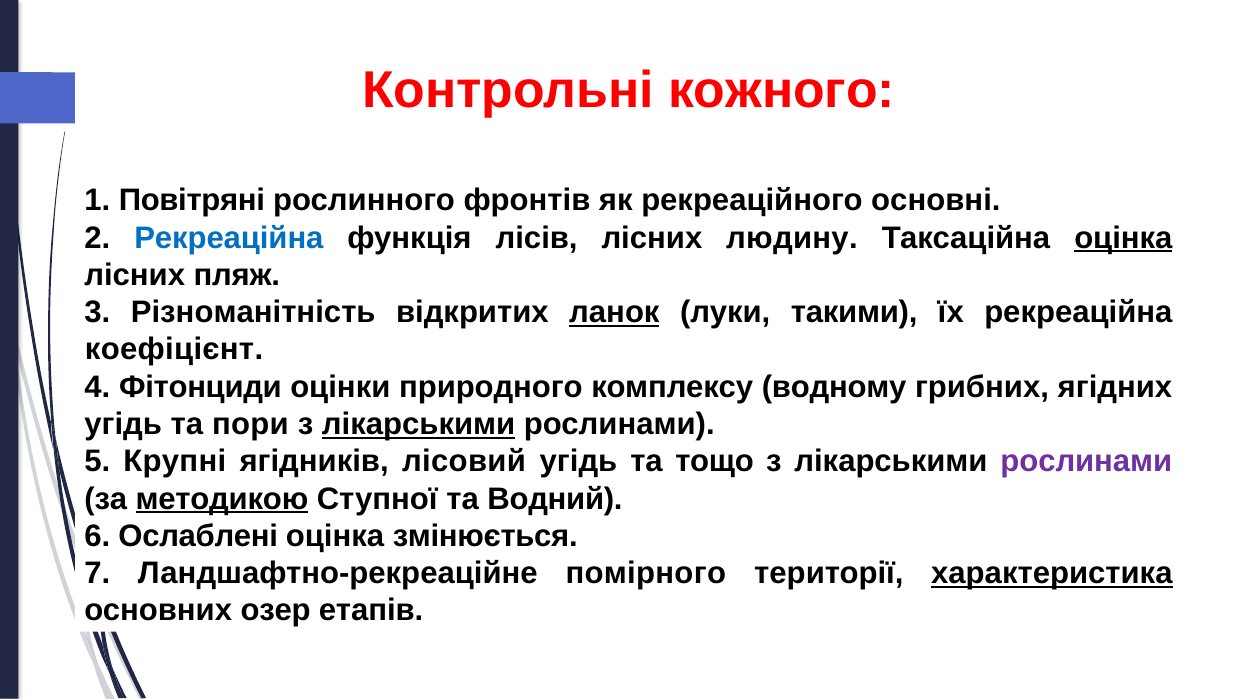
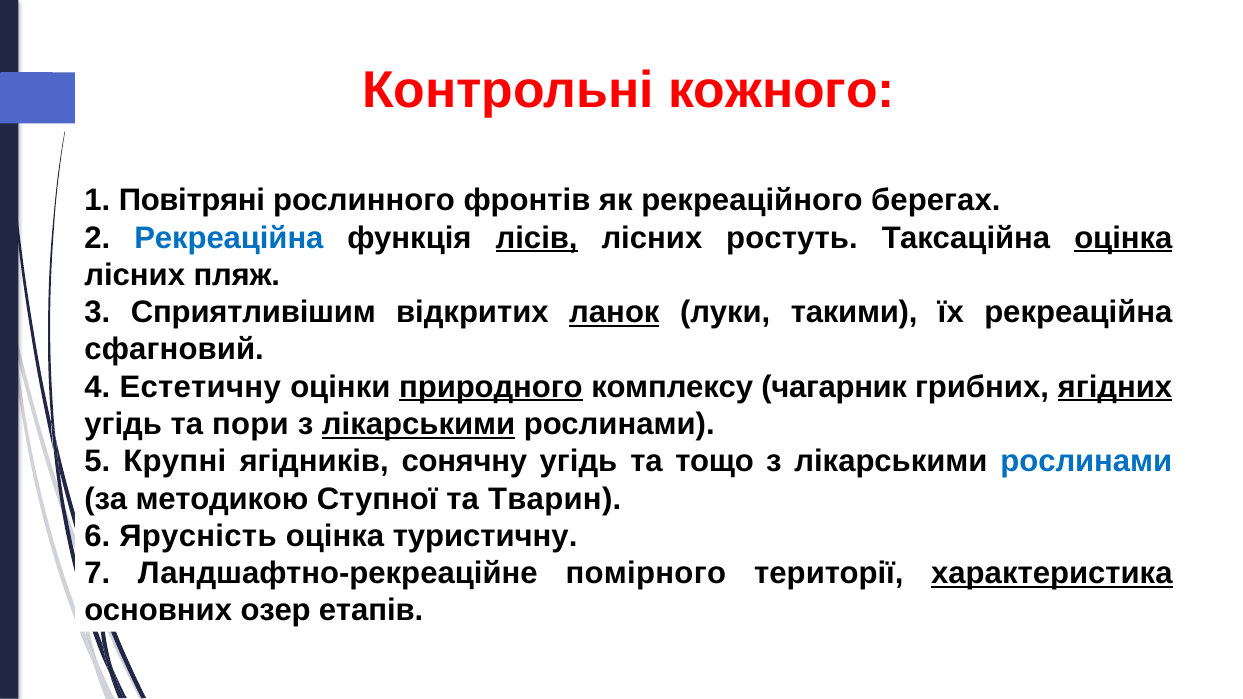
основні: основні -> берегах
лісів underline: none -> present
людину: людину -> ростуть
Різноманітність: Різноманітність -> Сприятливішим
коефіцієнт: коефіцієнт -> сфагновий
Фітонциди: Фітонциди -> Естетичну
природного underline: none -> present
водному: водному -> чагарник
ягідних underline: none -> present
лісовий: лісовий -> сонячну
рослинами at (1086, 462) colour: purple -> blue
методикою underline: present -> none
Водний: Водний -> Тварин
Ослаблені: Ослаблені -> Ярусність
змінюється: змінюється -> туристичну
